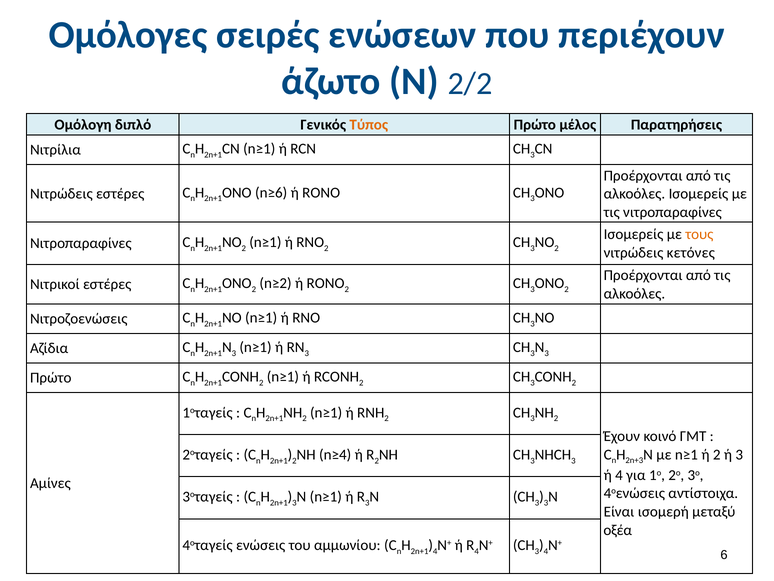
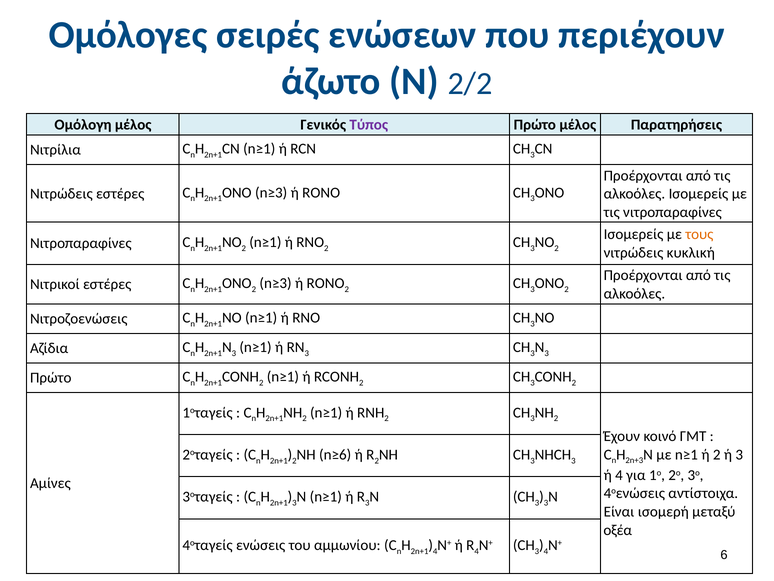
Ομόλογη διπλό: διπλό -> μέλος
Τύπος colour: orange -> purple
n≥6 at (271, 192): n≥6 -> n≥3
κετόνες: κετόνες -> κυκλική
2 n≥2: n≥2 -> n≥3
n≥4: n≥4 -> n≥6
